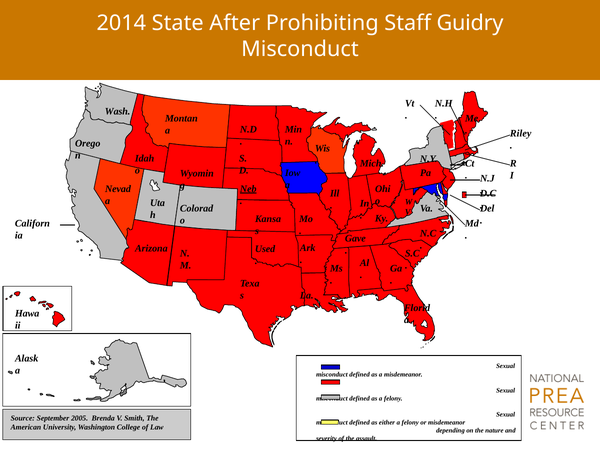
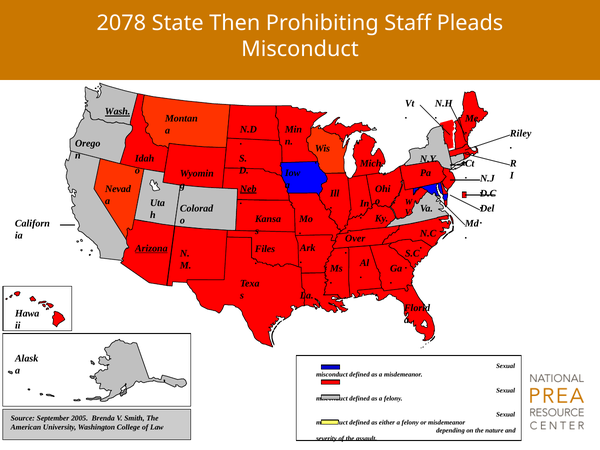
2014: 2014 -> 2078
After: After -> Then
Guidry: Guidry -> Pleads
Wash underline: none -> present
Gave: Gave -> Over
Arizona underline: none -> present
Used: Used -> Files
